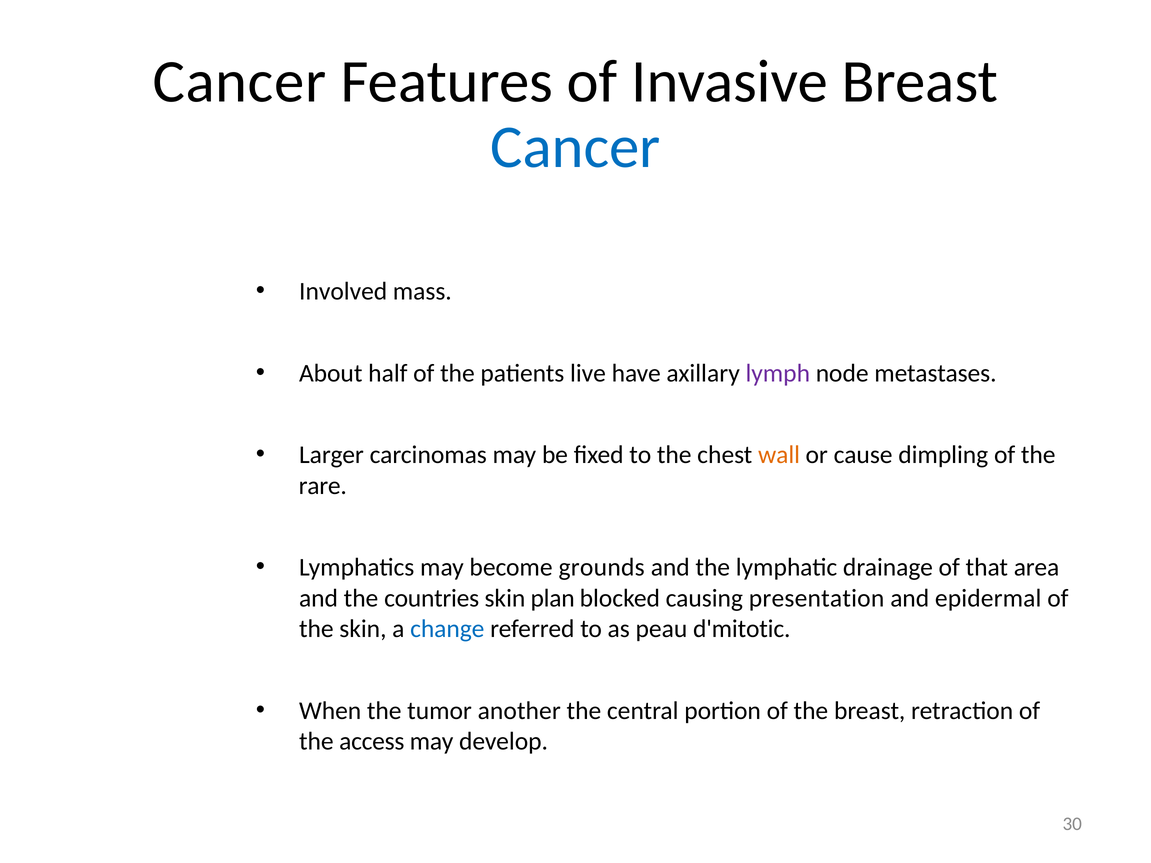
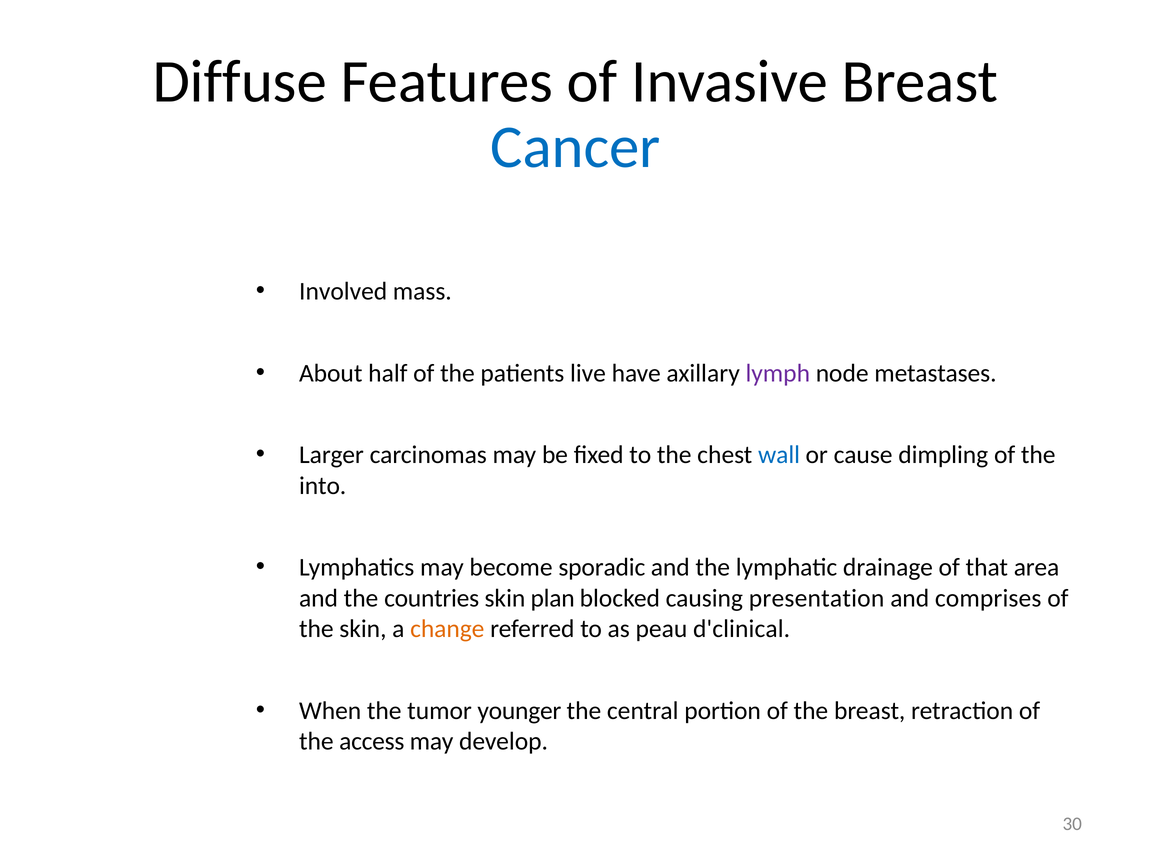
Cancer at (239, 82): Cancer -> Diffuse
wall colour: orange -> blue
rare: rare -> into
grounds: grounds -> sporadic
epidermal: epidermal -> comprises
change colour: blue -> orange
d'mitotic: d'mitotic -> d'clinical
another: another -> younger
